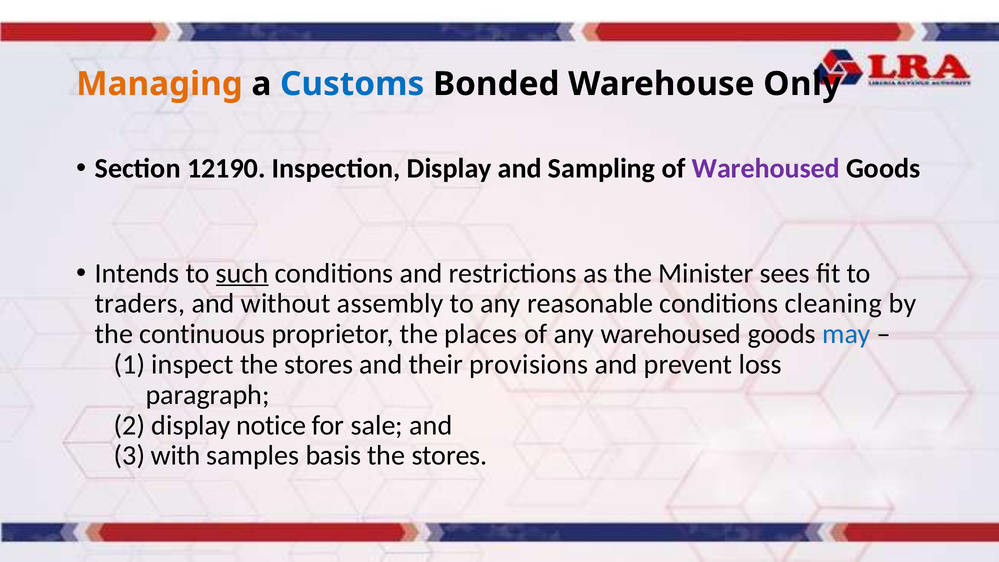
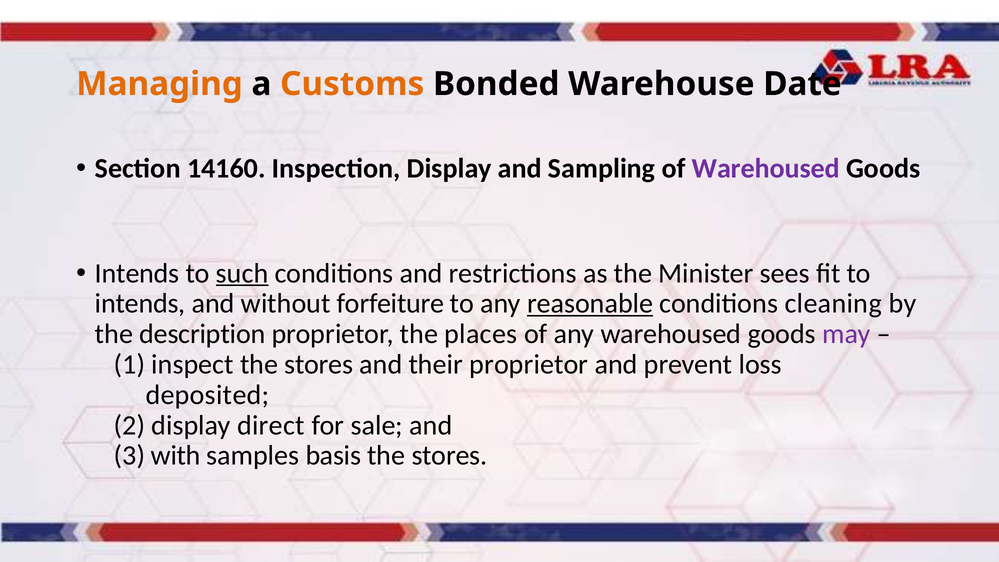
Customs colour: blue -> orange
Only: Only -> Date
12190: 12190 -> 14160
traders at (140, 304): traders -> intends
assembly: assembly -> forfeiture
reasonable underline: none -> present
continuous: continuous -> description
may colour: blue -> purple
their provisions: provisions -> proprietor
paragraph: paragraph -> deposited
notice: notice -> direct
